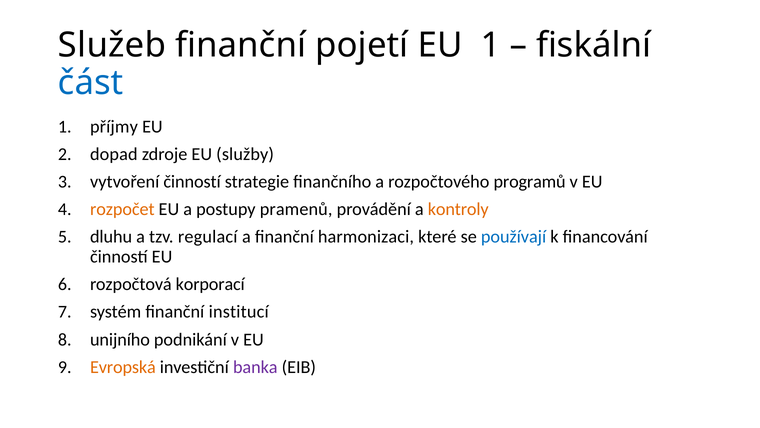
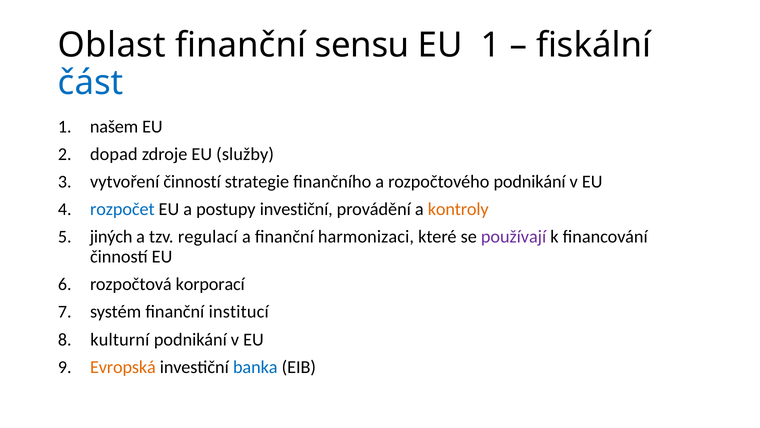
Služeb: Služeb -> Oblast
pojetí: pojetí -> sensu
příjmy: příjmy -> našem
rozpočtového programů: programů -> podnikání
rozpočet colour: orange -> blue
postupy pramenů: pramenů -> investiční
dluhu: dluhu -> jiných
používají colour: blue -> purple
unijního: unijního -> kulturní
banka colour: purple -> blue
